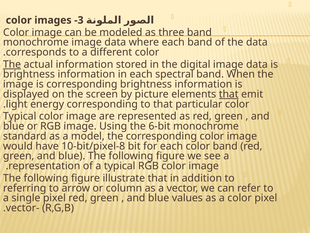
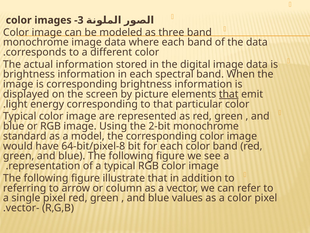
The at (12, 64) underline: present -> none
6-bit: 6-bit -> 2-bit
10-bit/pixel-8: 10-bit/pixel-8 -> 64-bit/pixel-8
